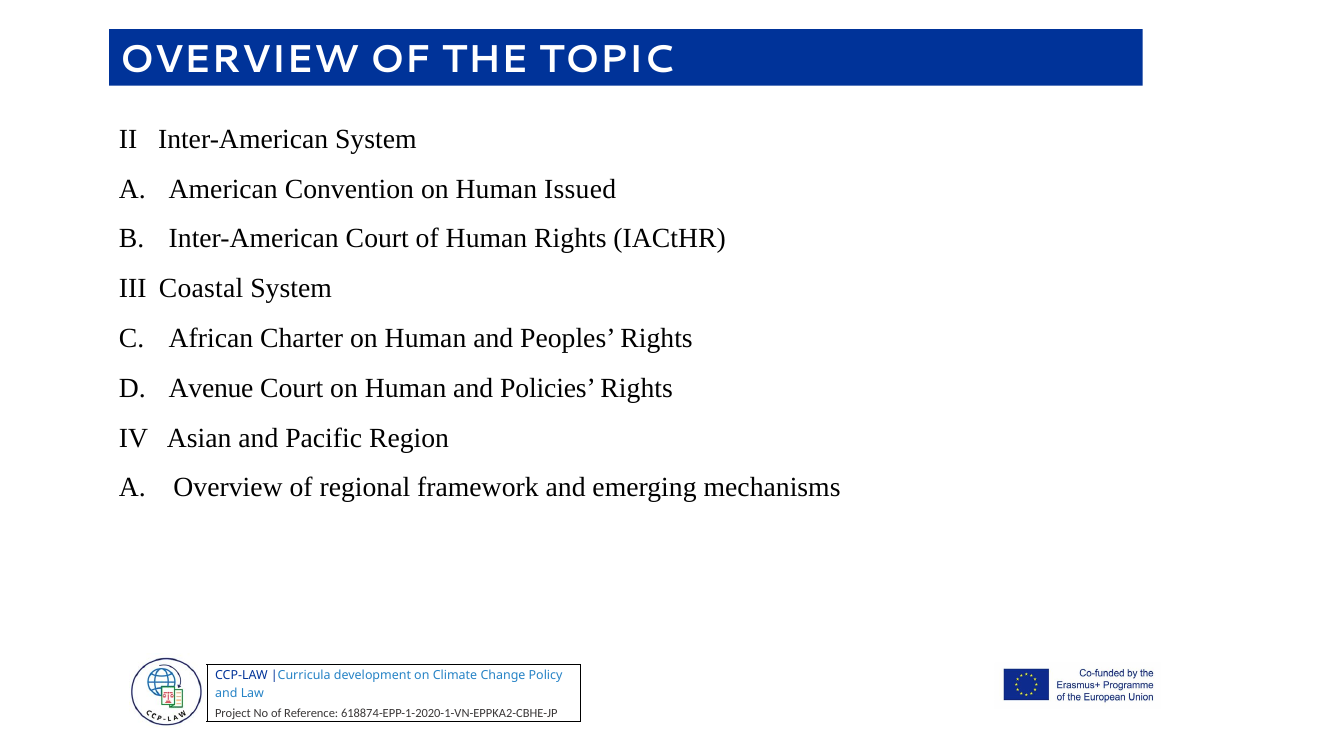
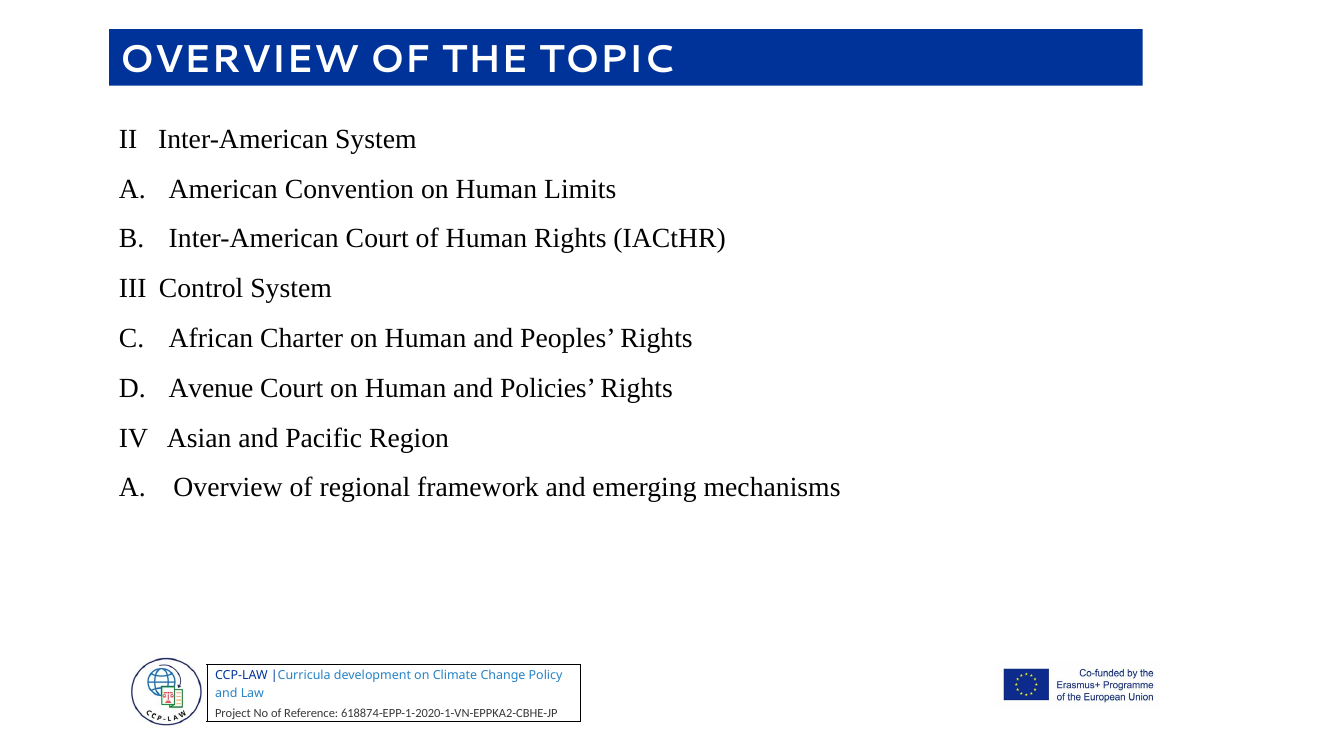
Issued: Issued -> Limits
Coastal: Coastal -> Control
